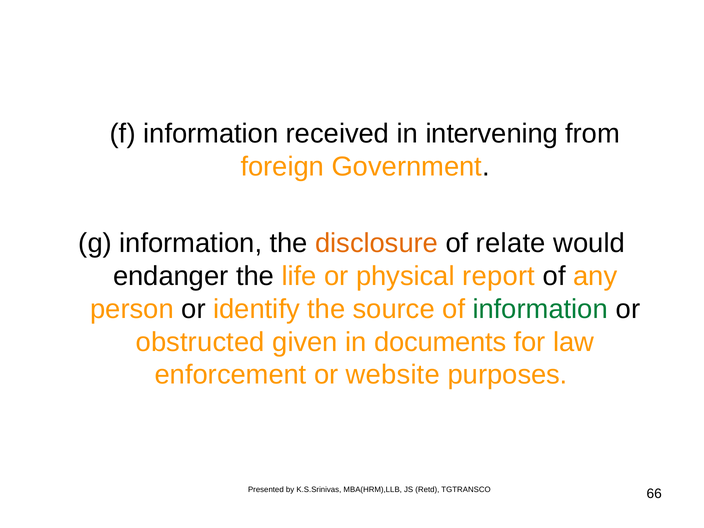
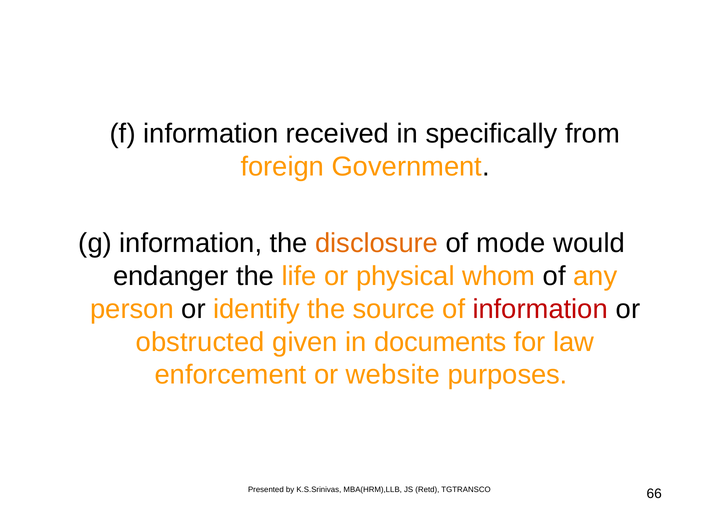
intervening: intervening -> specifically
relate: relate -> mode
report: report -> whom
information at (540, 309) colour: green -> red
